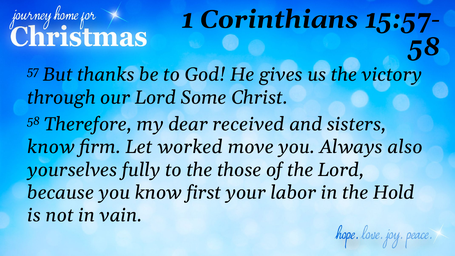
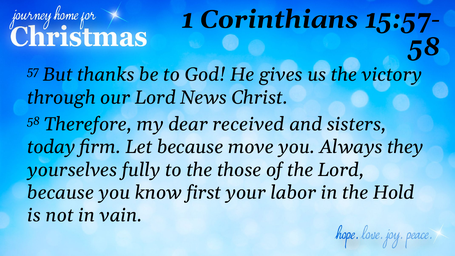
Some: Some -> News
know at (51, 147): know -> today
Let worked: worked -> because
also: also -> they
